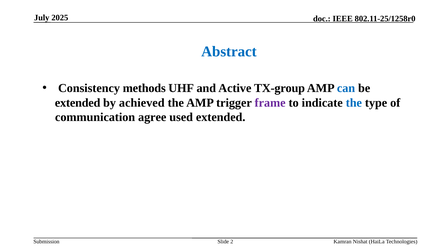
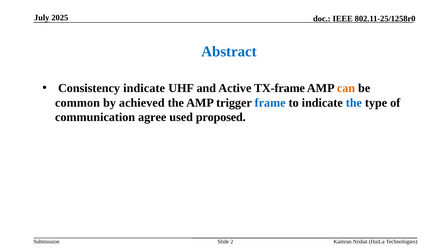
Consistency methods: methods -> indicate
TX-group: TX-group -> TX-frame
can colour: blue -> orange
extended at (78, 103): extended -> common
frame colour: purple -> blue
used extended: extended -> proposed
